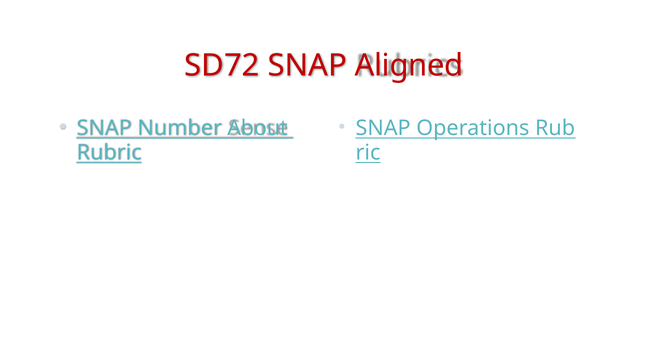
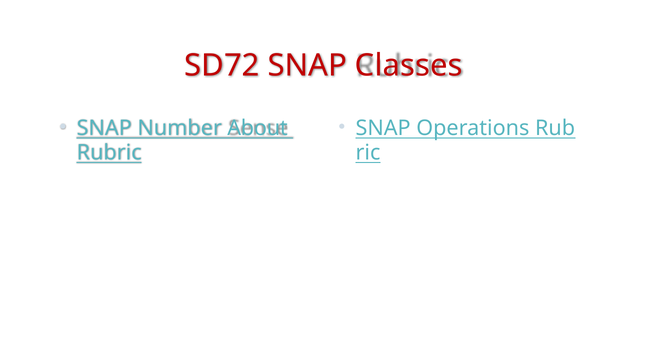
Aligned: Aligned -> Classes
